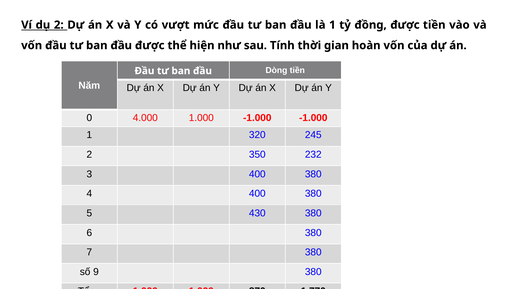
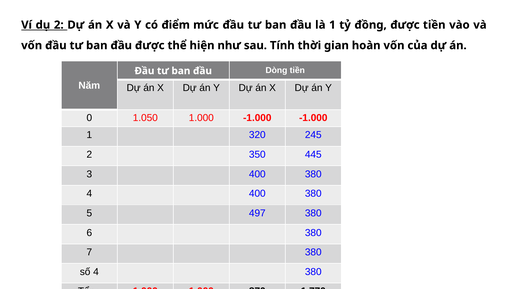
vượt: vượt -> điểm
4.000: 4.000 -> 1.050
232: 232 -> 445
430: 430 -> 497
số 9: 9 -> 4
